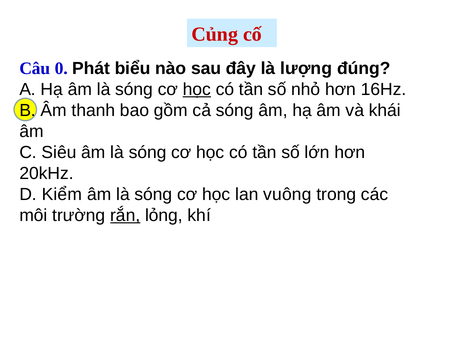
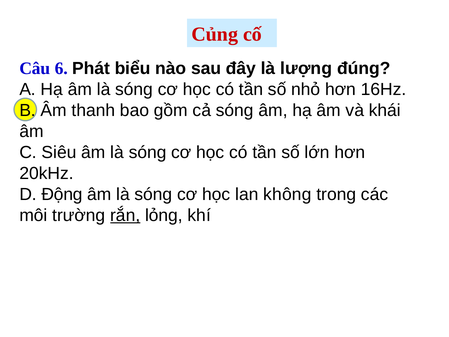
0: 0 -> 6
học at (197, 89) underline: present -> none
Kiểm: Kiểm -> Động
vuông: vuông -> không
